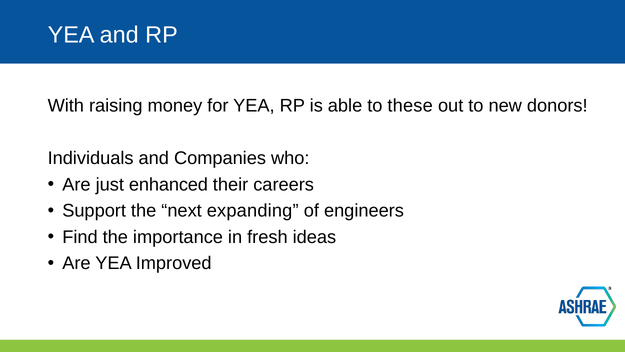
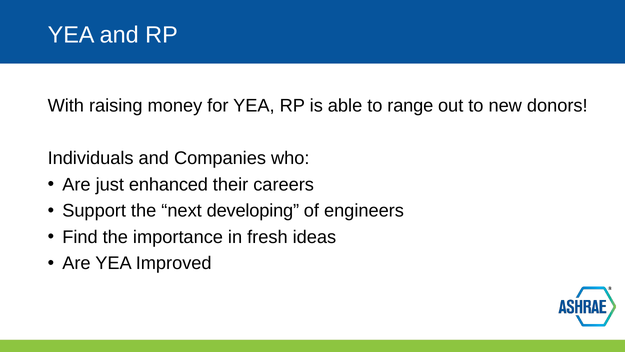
these: these -> range
expanding: expanding -> developing
